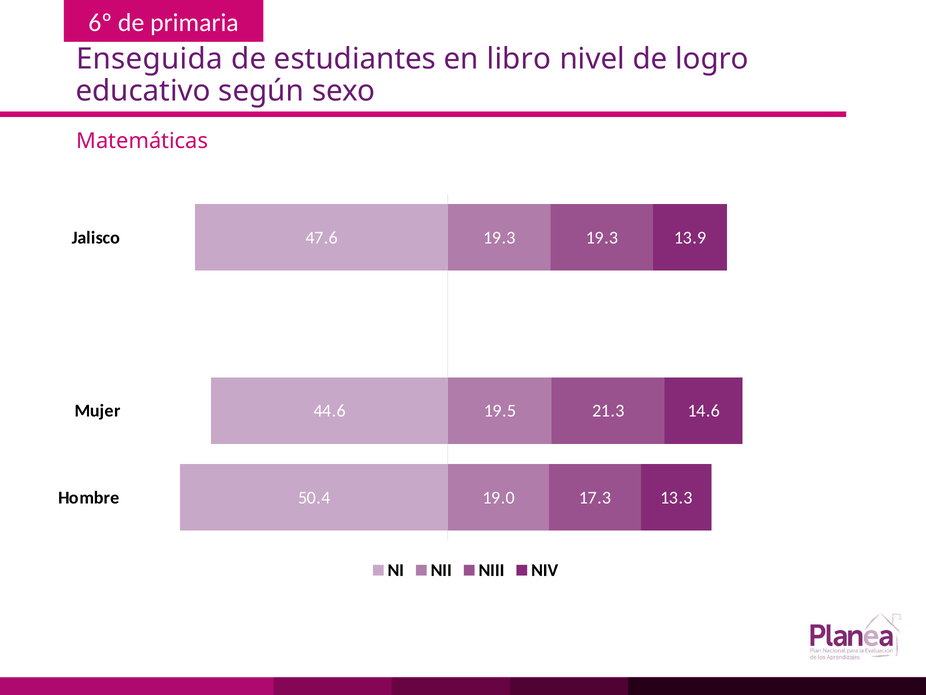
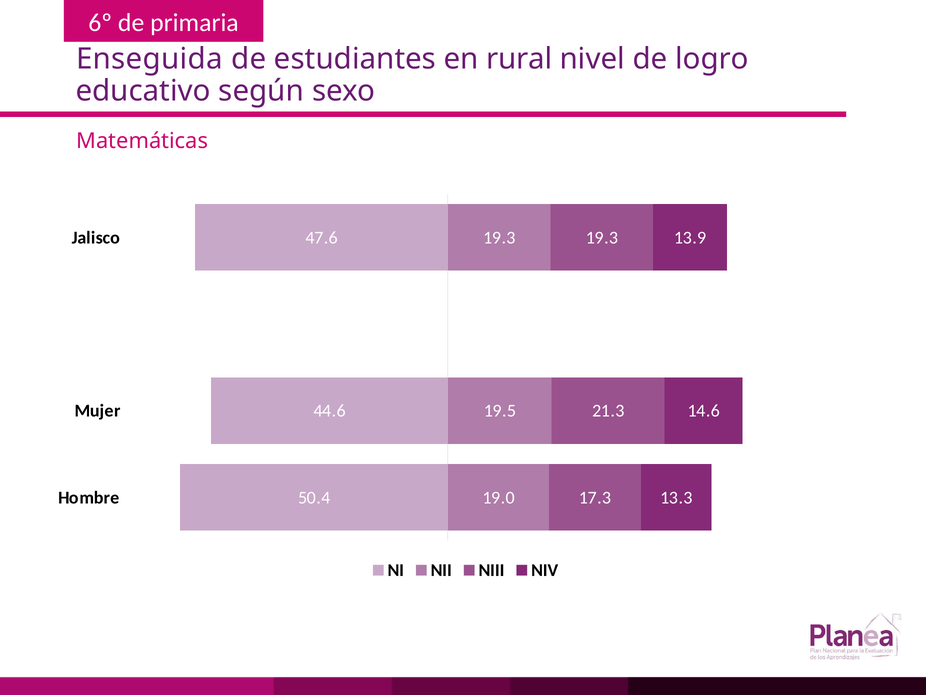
libro: libro -> rural
